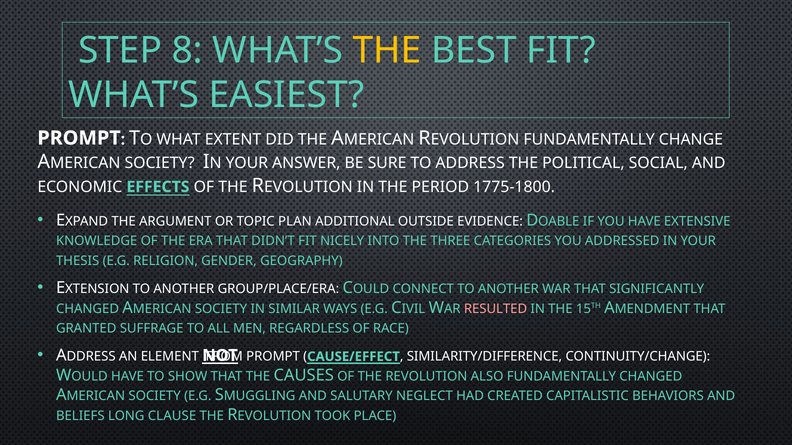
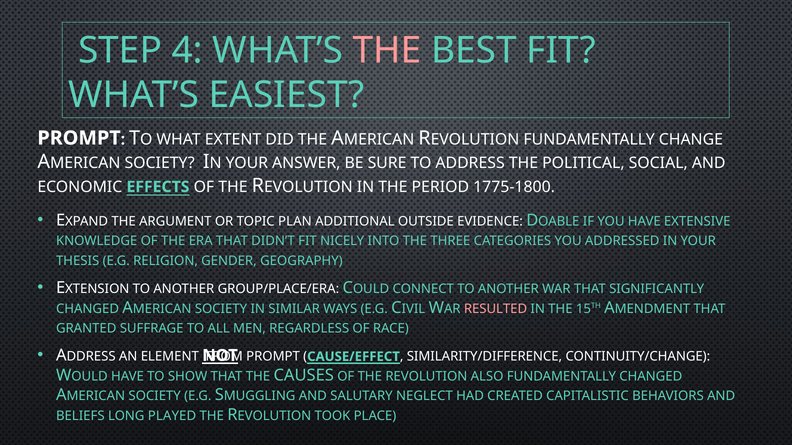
8: 8 -> 4
THE at (387, 50) colour: yellow -> pink
CLAUSE: CLAUSE -> PLAYED
